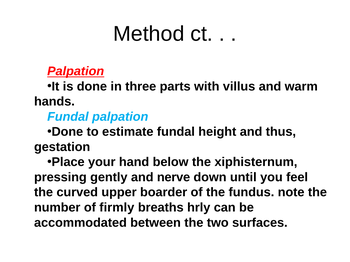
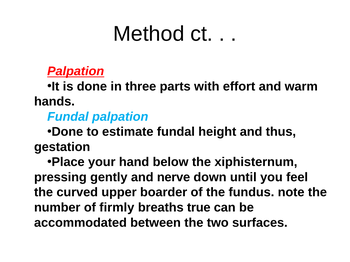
villus: villus -> effort
hrly: hrly -> true
